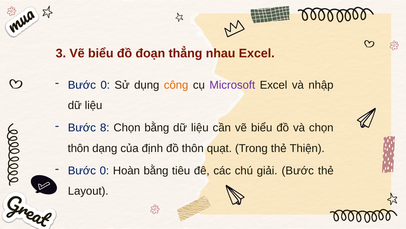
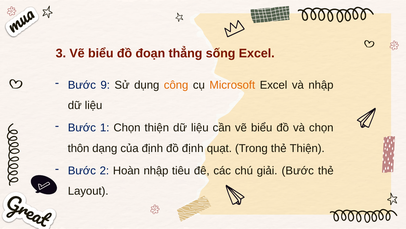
nhau: nhau -> sống
0 at (105, 85): 0 -> 9
Microsoft colour: purple -> orange
8: 8 -> 1
Chọn bằng: bằng -> thiện
đồ thôn: thôn -> định
0 at (104, 170): 0 -> 2
Hoàn bằng: bằng -> nhập
